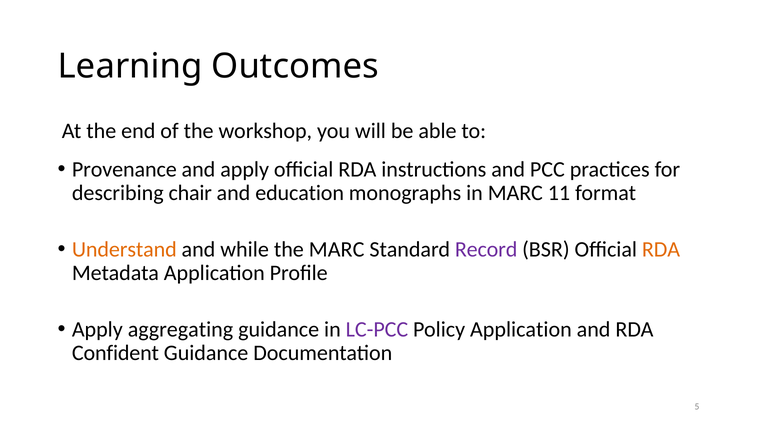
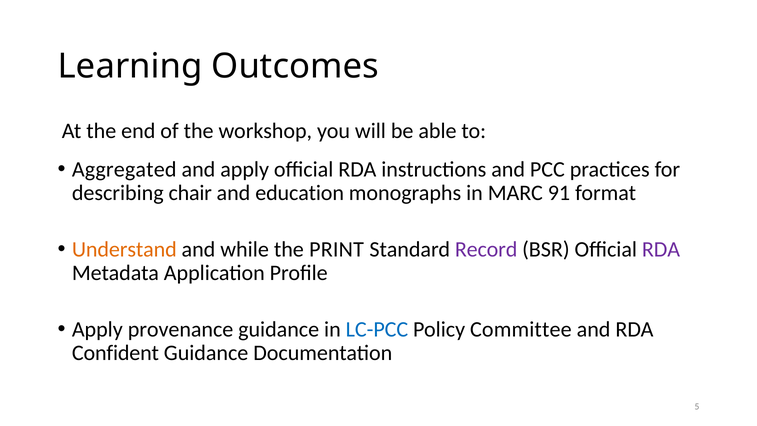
Provenance: Provenance -> Aggregated
11: 11 -> 91
the MARC: MARC -> PRINT
RDA at (661, 249) colour: orange -> purple
aggregating: aggregating -> provenance
LC-PCC colour: purple -> blue
Policy Application: Application -> Committee
